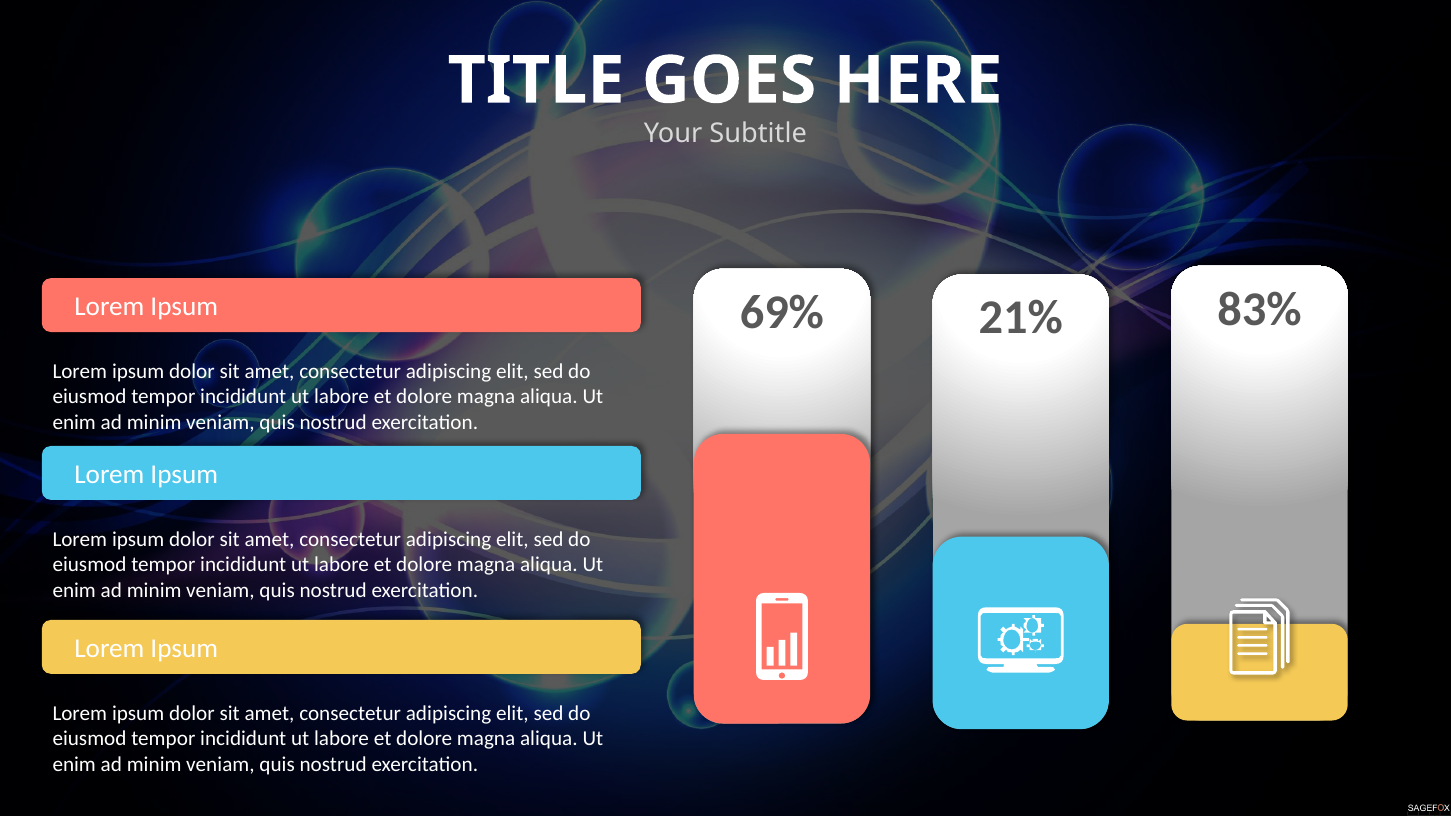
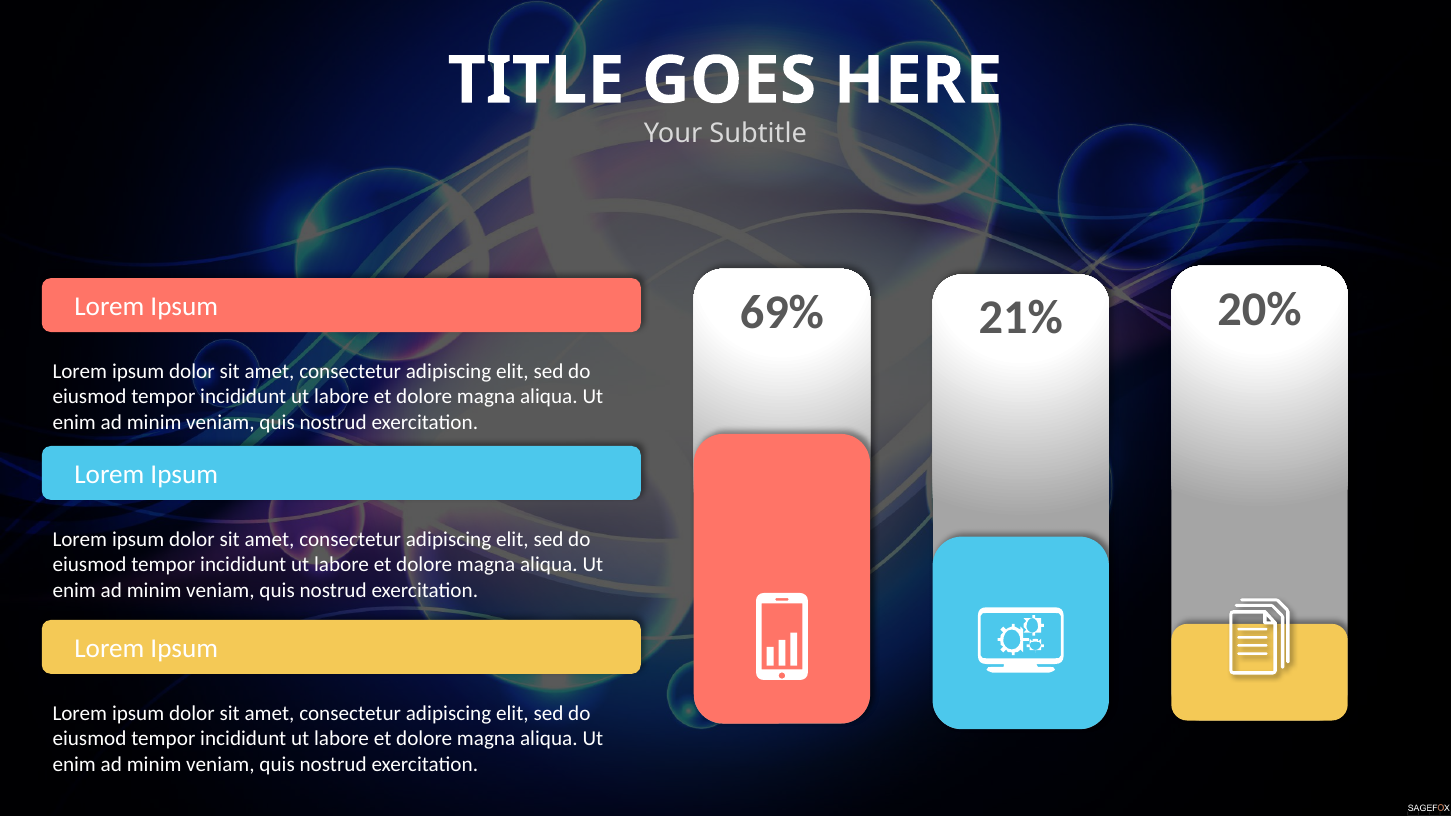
83%: 83% -> 20%
